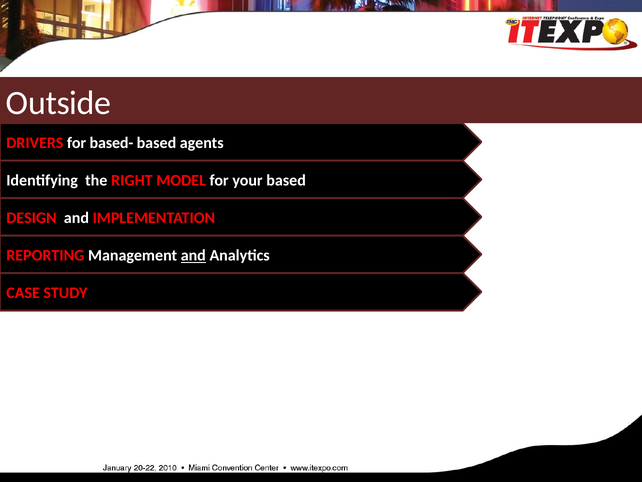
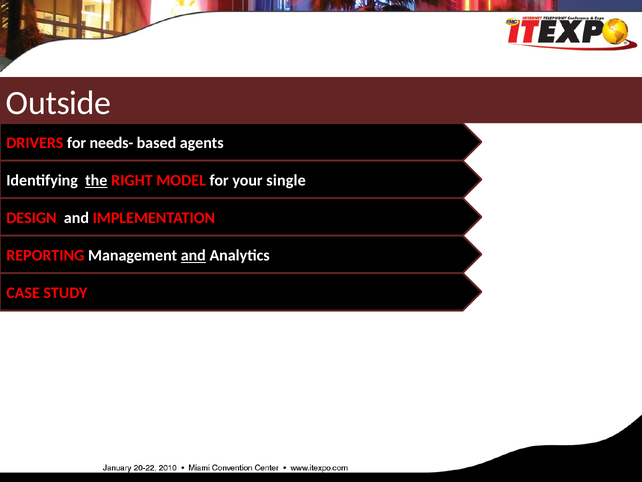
based-: based- -> needs-
the underline: none -> present
your based: based -> single
